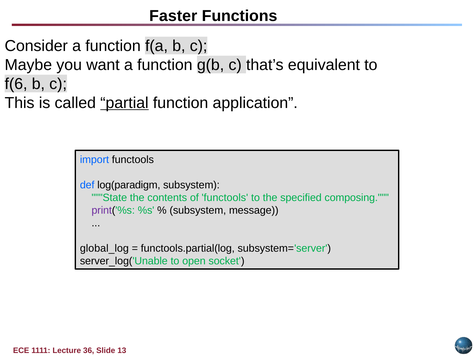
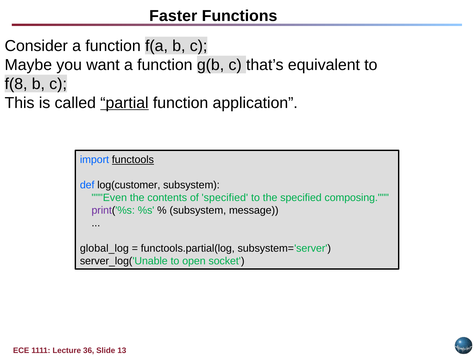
f(6: f(6 -> f(8
functools at (133, 160) underline: none -> present
log(paradigm: log(paradigm -> log(customer
State: State -> Even
of functools: functools -> specified
